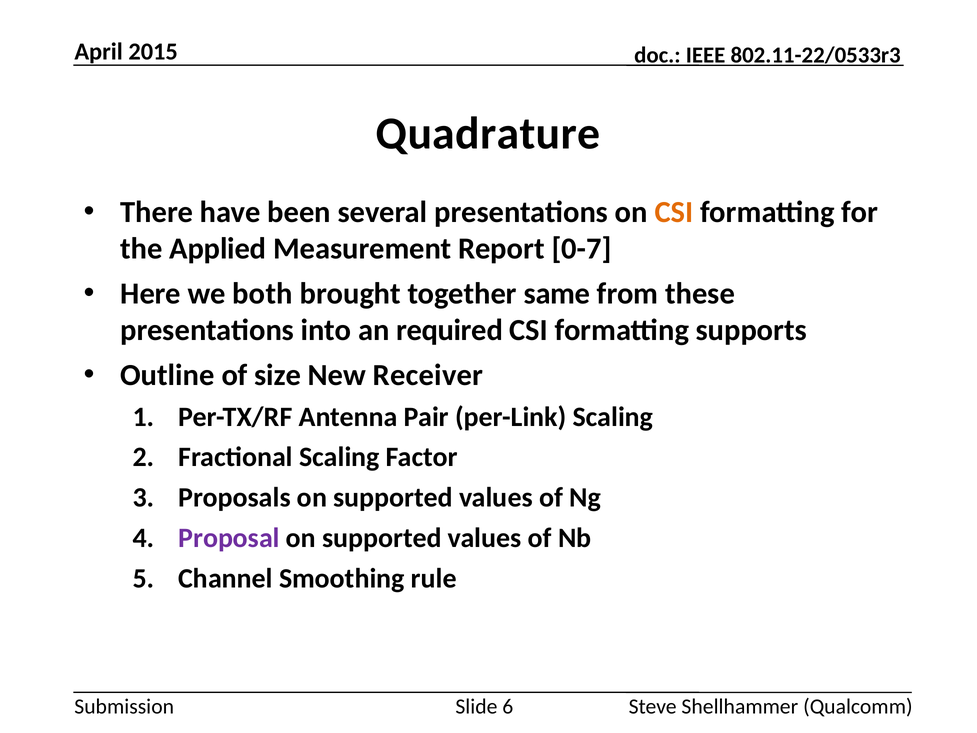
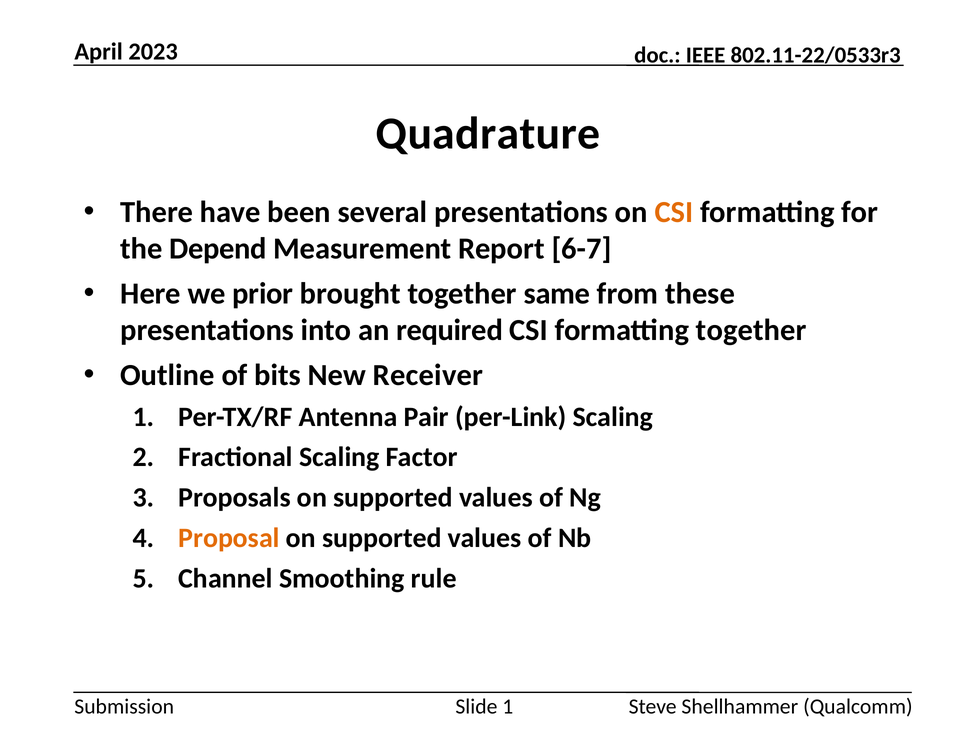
2015: 2015 -> 2023
Applied: Applied -> Depend
0-7: 0-7 -> 6-7
both: both -> prior
formatting supports: supports -> together
size: size -> bits
Proposal colour: purple -> orange
Slide 6: 6 -> 1
